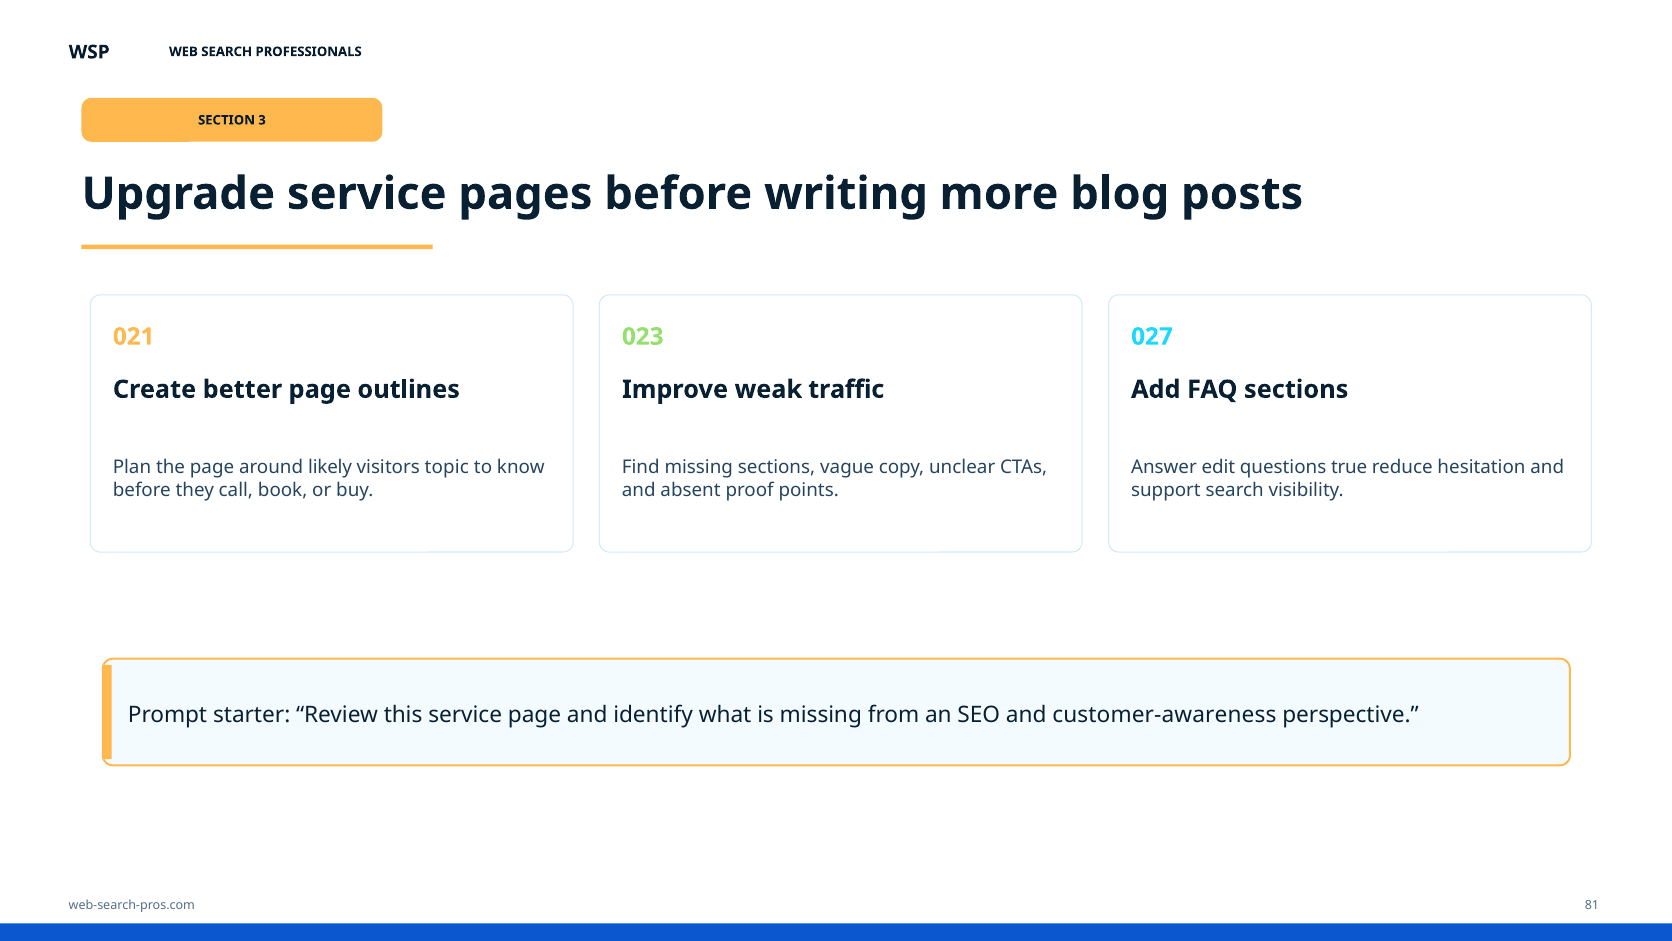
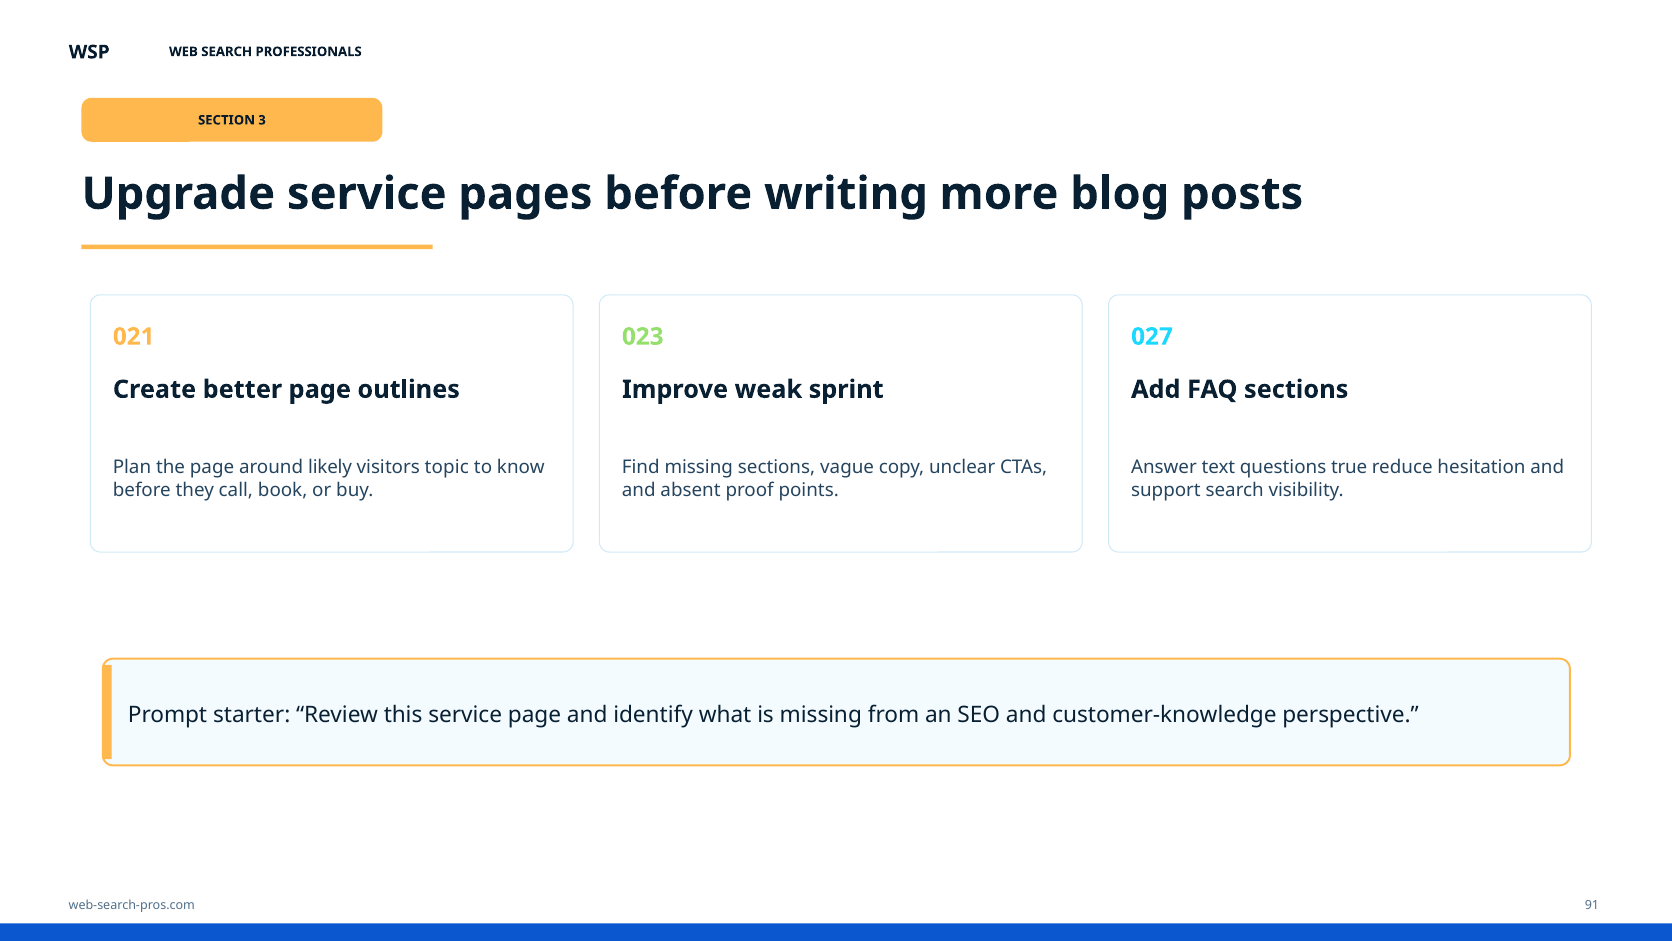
traffic: traffic -> sprint
edit: edit -> text
customer-awareness: customer-awareness -> customer-knowledge
81: 81 -> 91
